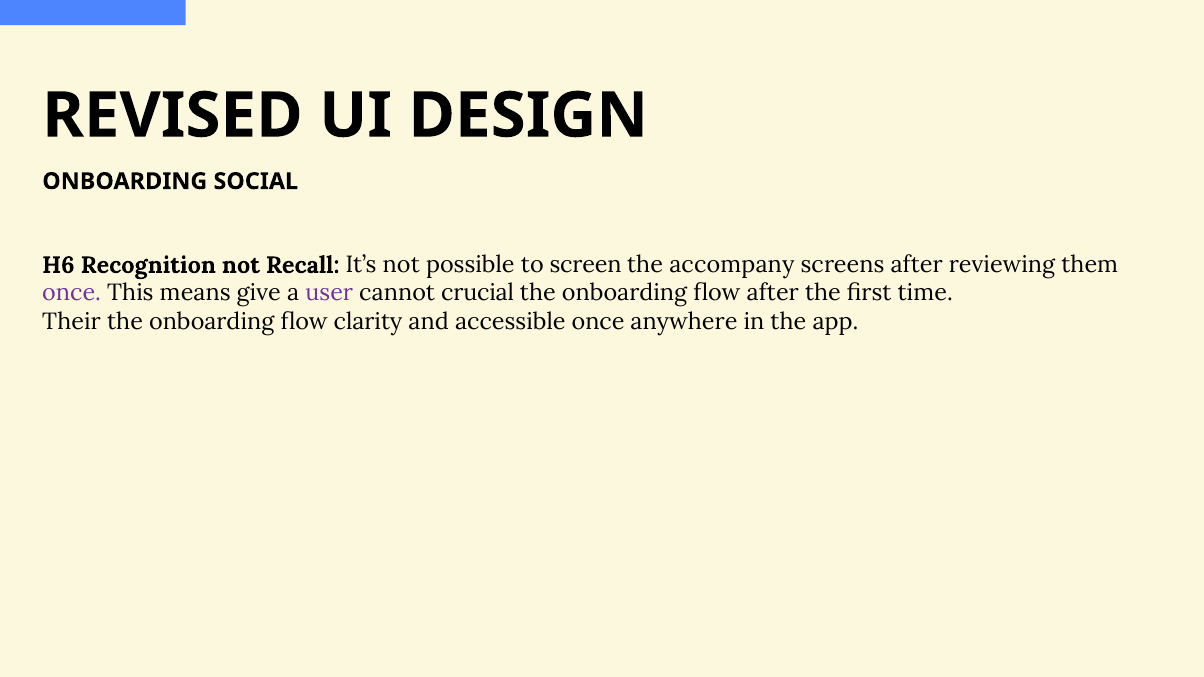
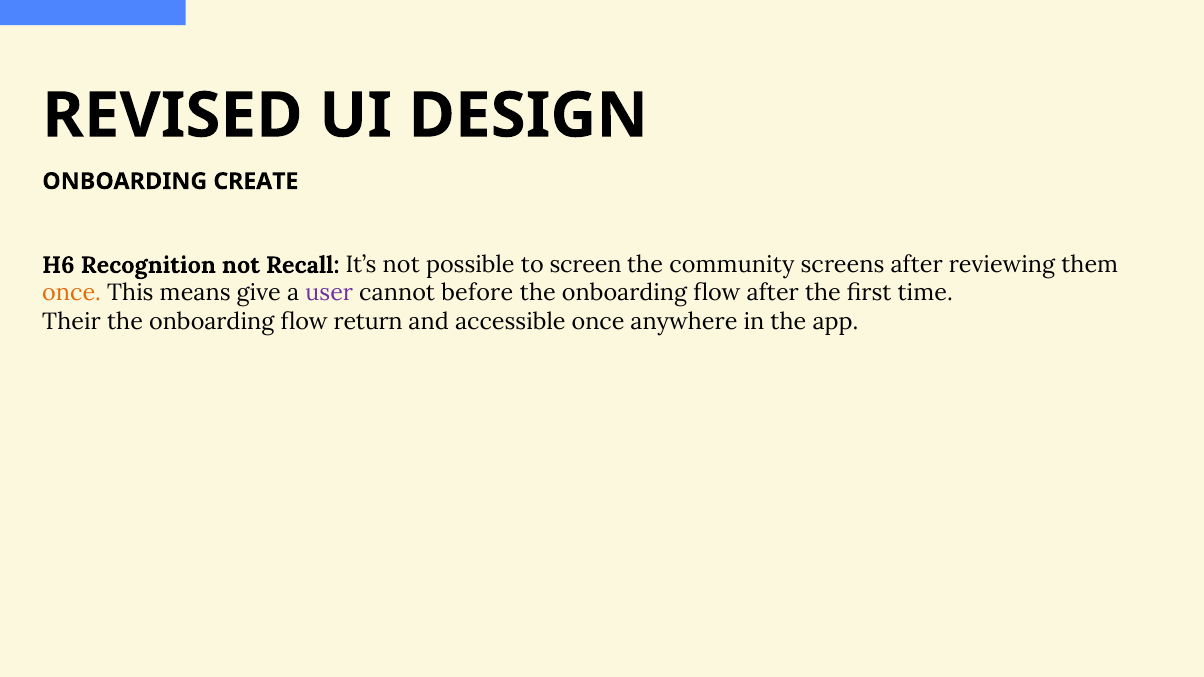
SOCIAL: SOCIAL -> CREATE
accompany: accompany -> community
once at (72, 293) colour: purple -> orange
crucial: crucial -> before
clarity: clarity -> return
